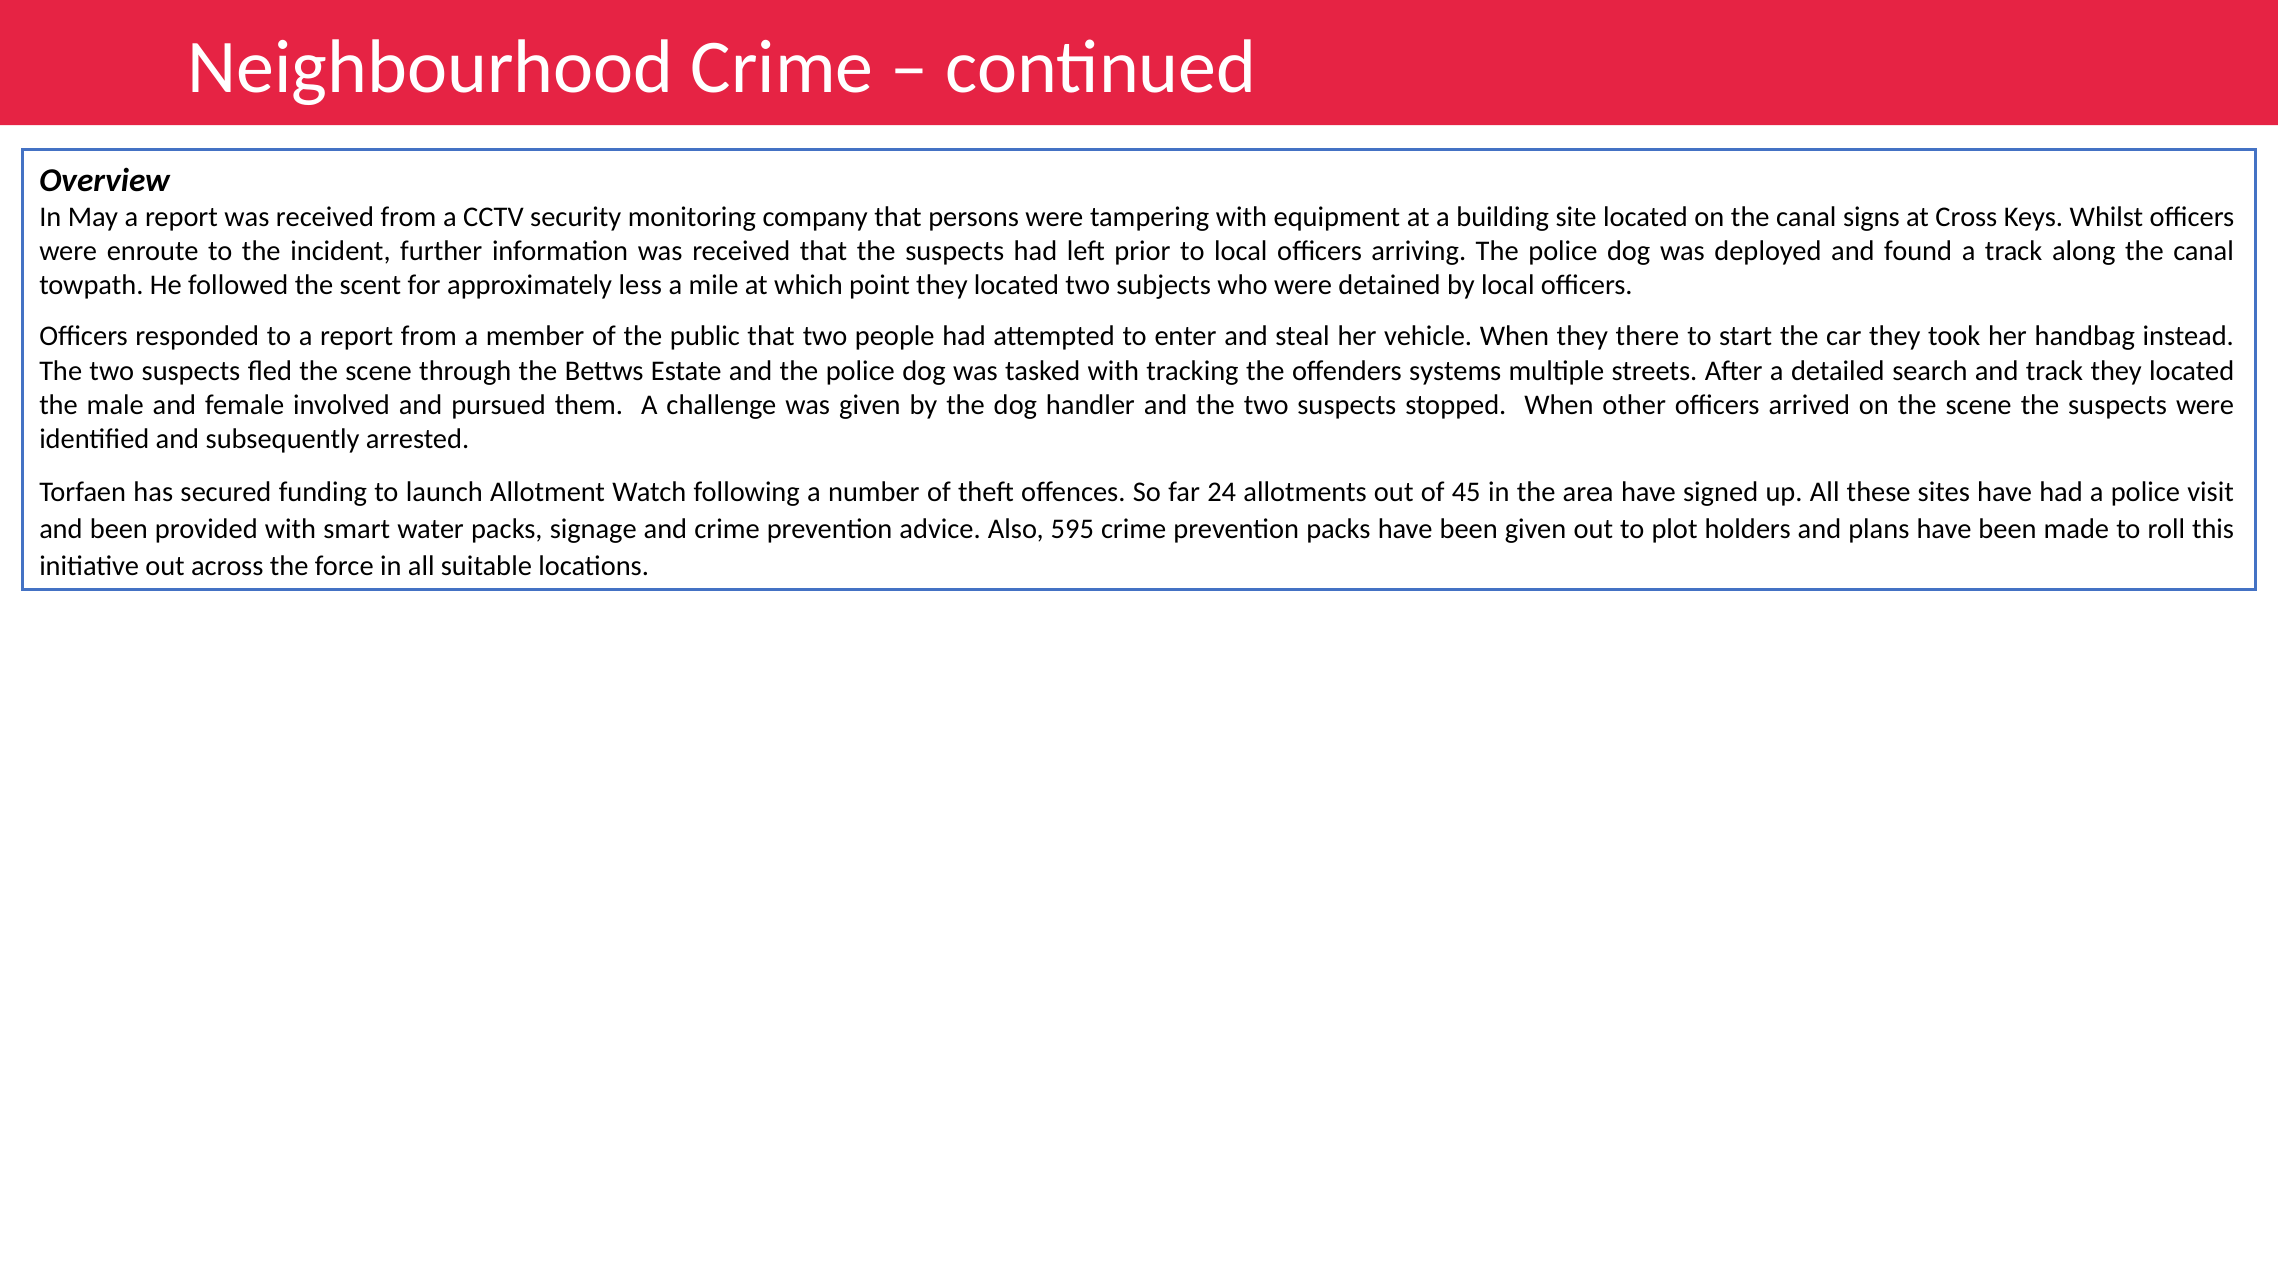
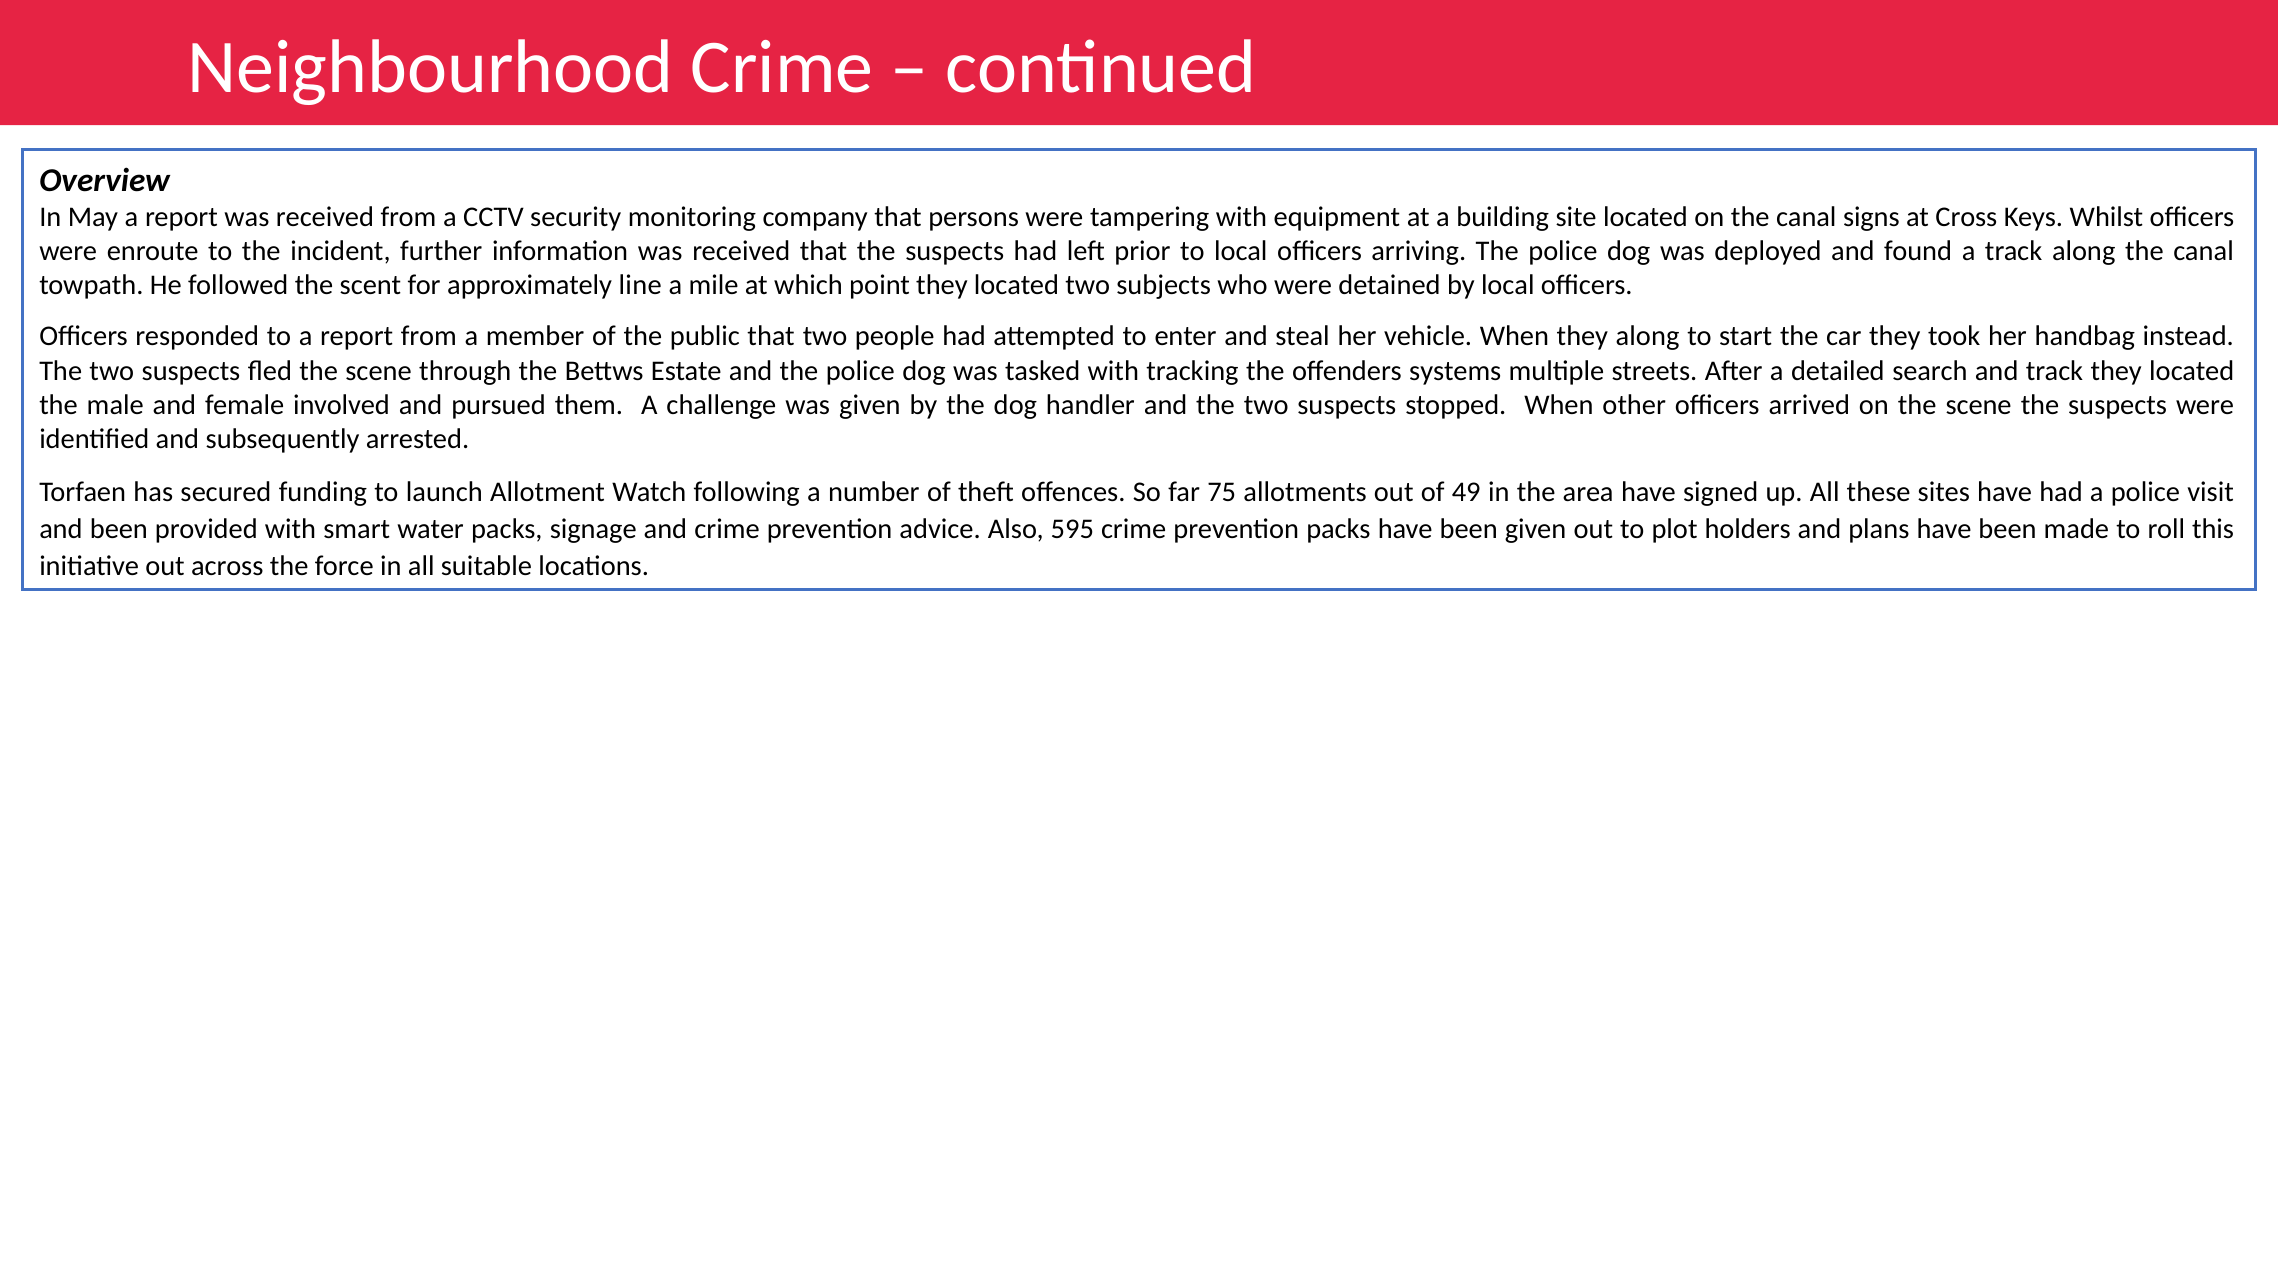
less: less -> line
they there: there -> along
24: 24 -> 75
45: 45 -> 49
